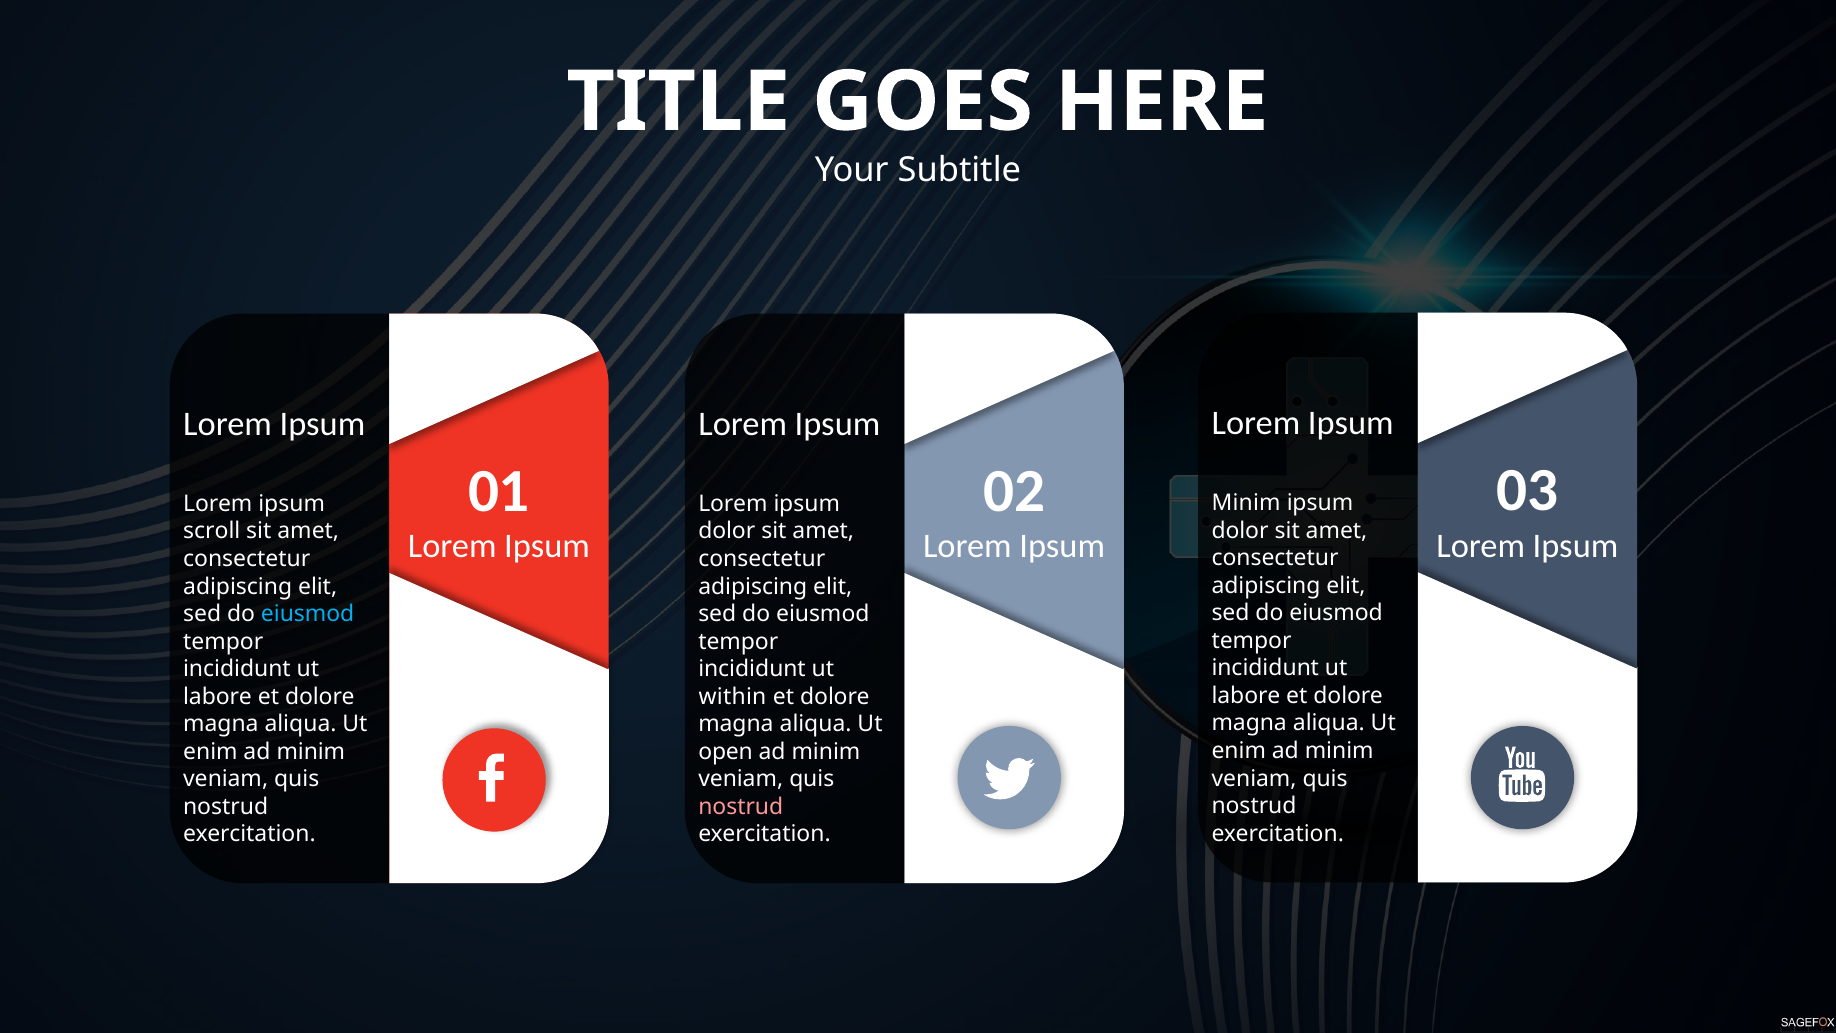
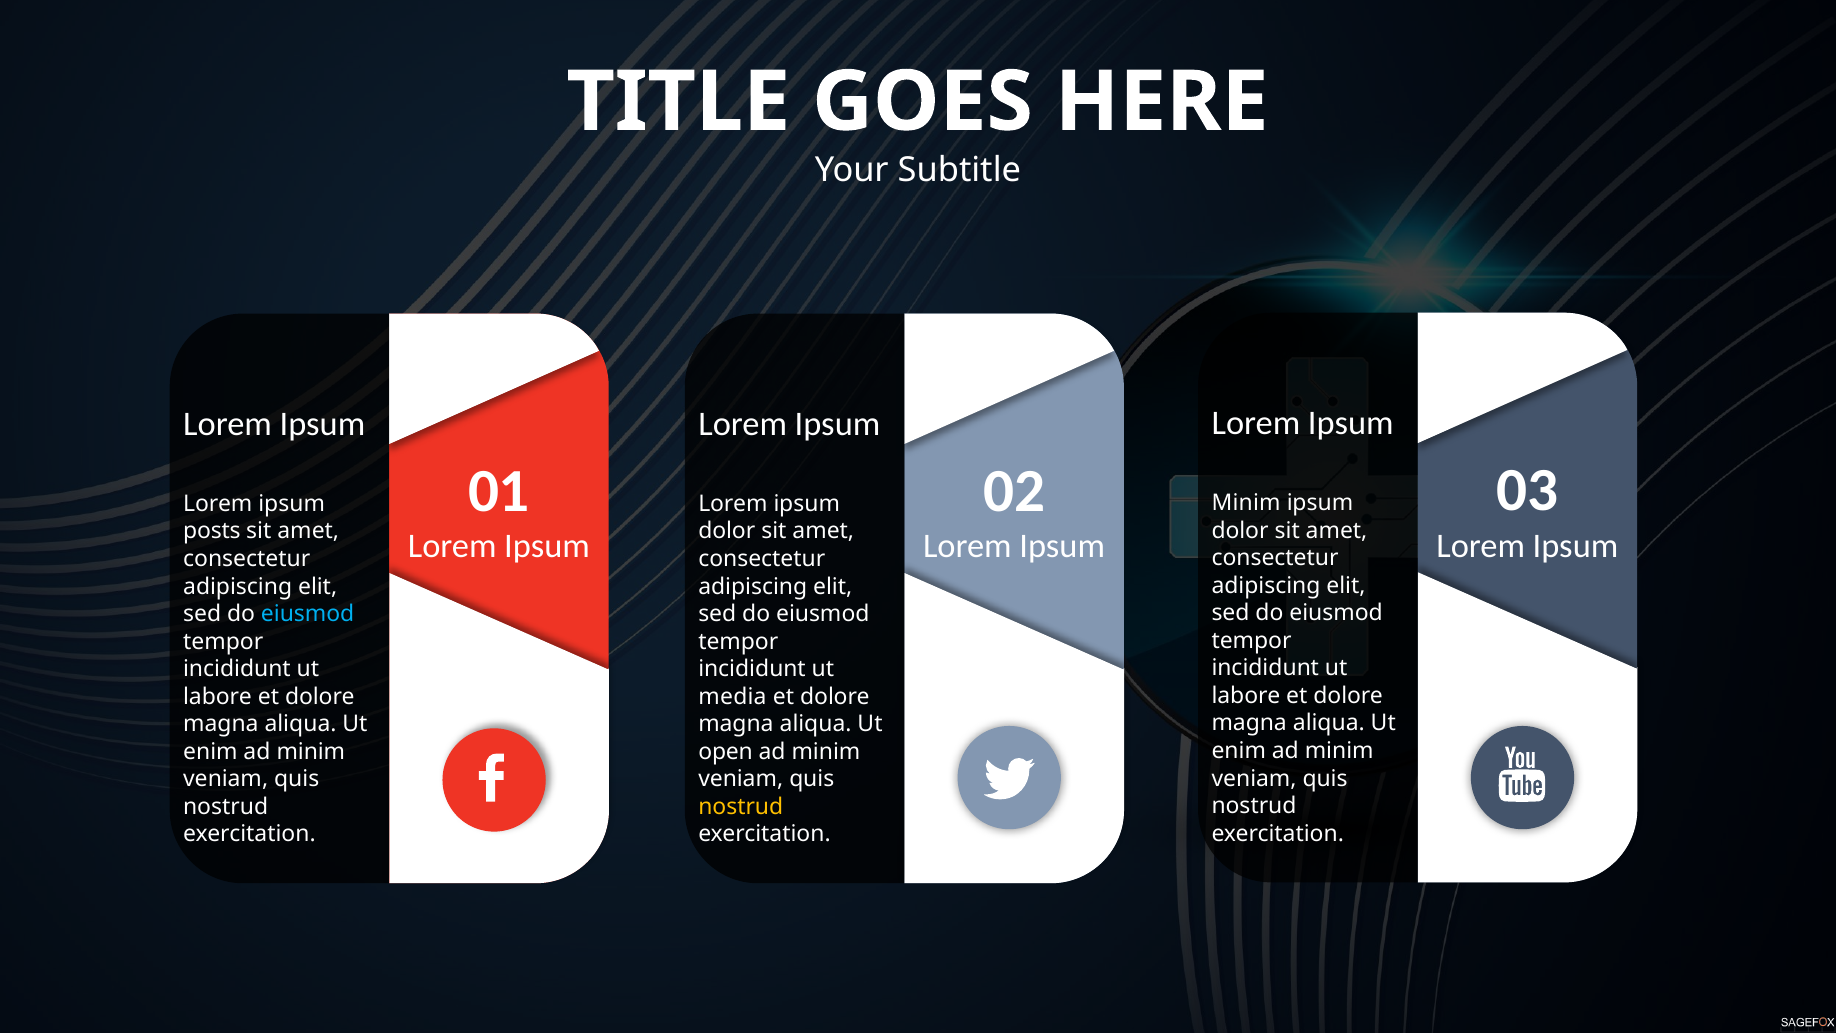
scroll: scroll -> posts
within: within -> media
nostrud at (741, 807) colour: pink -> yellow
